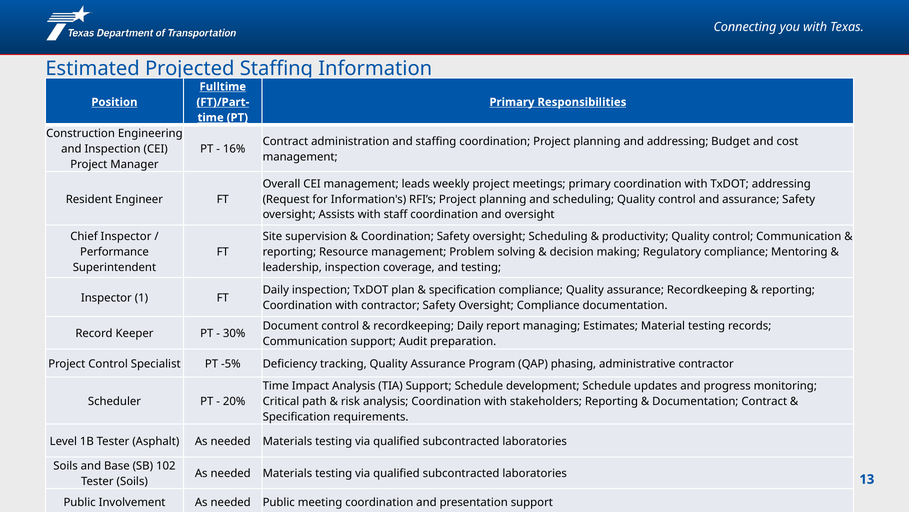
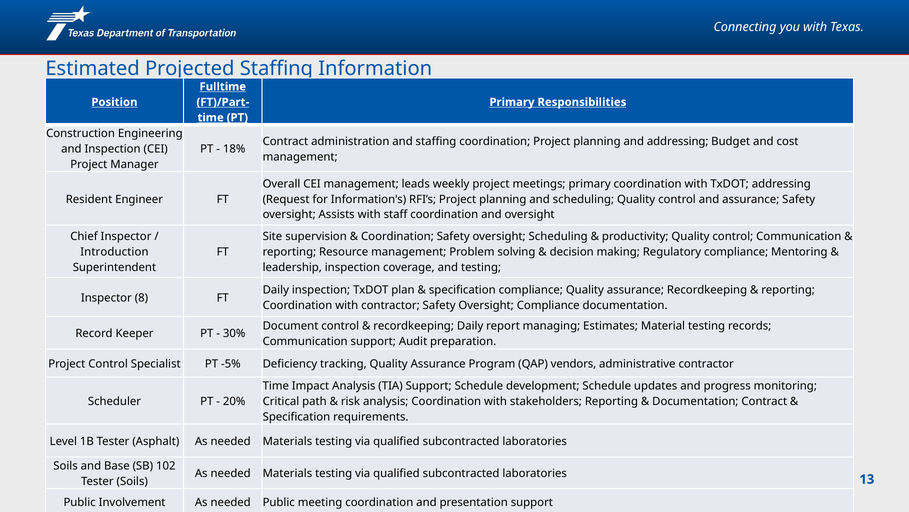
16%: 16% -> 18%
Performance: Performance -> Introduction
1: 1 -> 8
phasing: phasing -> vendors
